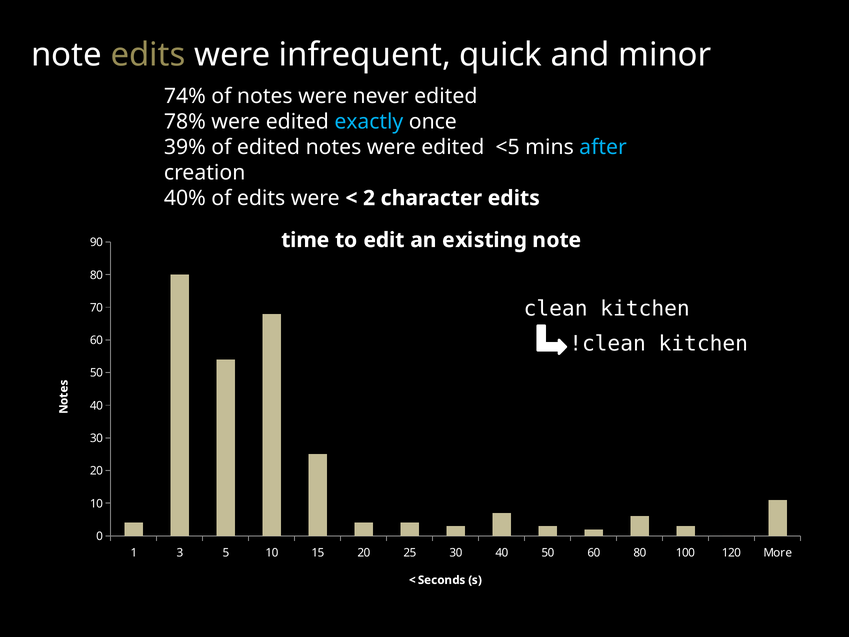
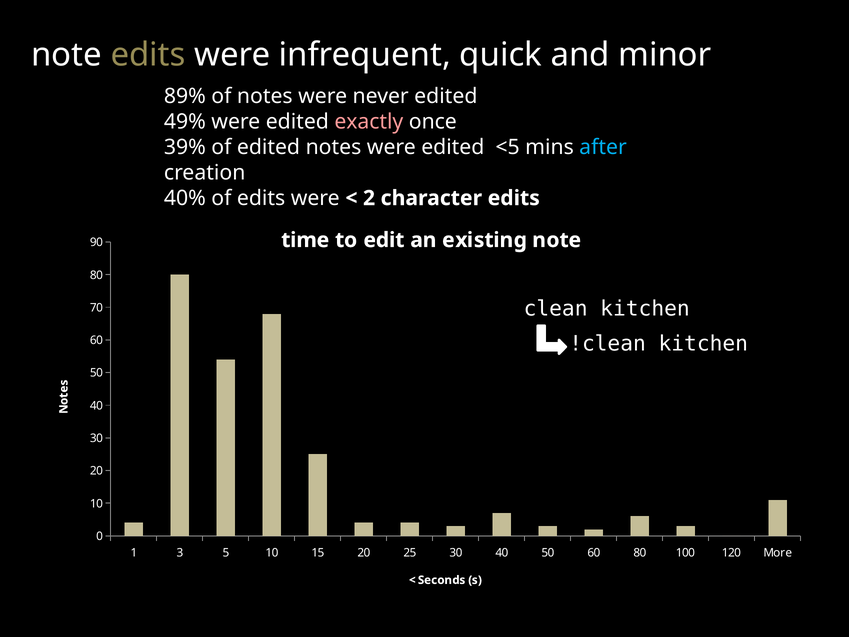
74%: 74% -> 89%
78%: 78% -> 49%
exactly colour: light blue -> pink
